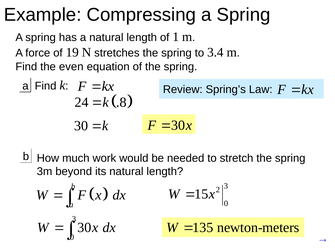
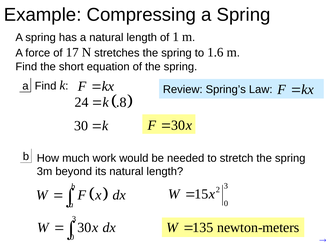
19: 19 -> 17
3.4: 3.4 -> 1.6
even: even -> short
